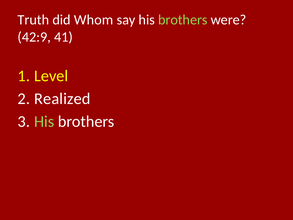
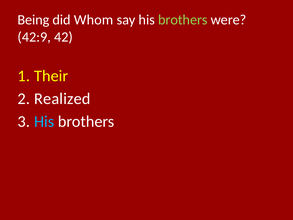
Truth: Truth -> Being
41: 41 -> 42
Level: Level -> Their
His at (44, 121) colour: light green -> light blue
